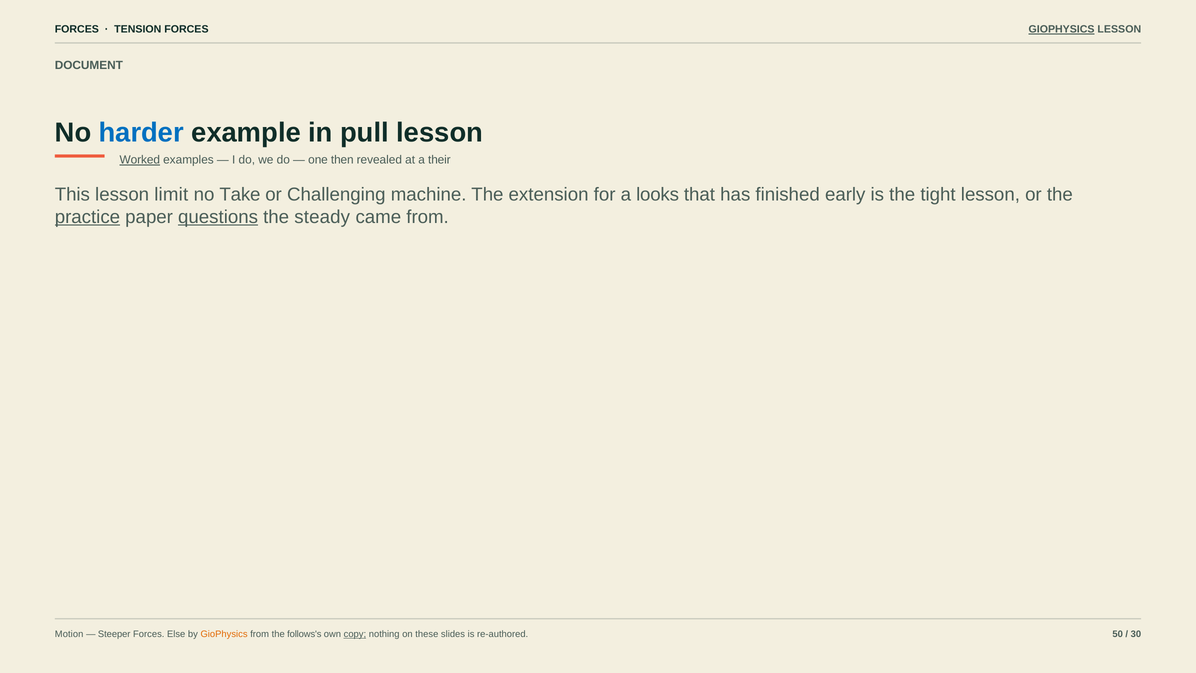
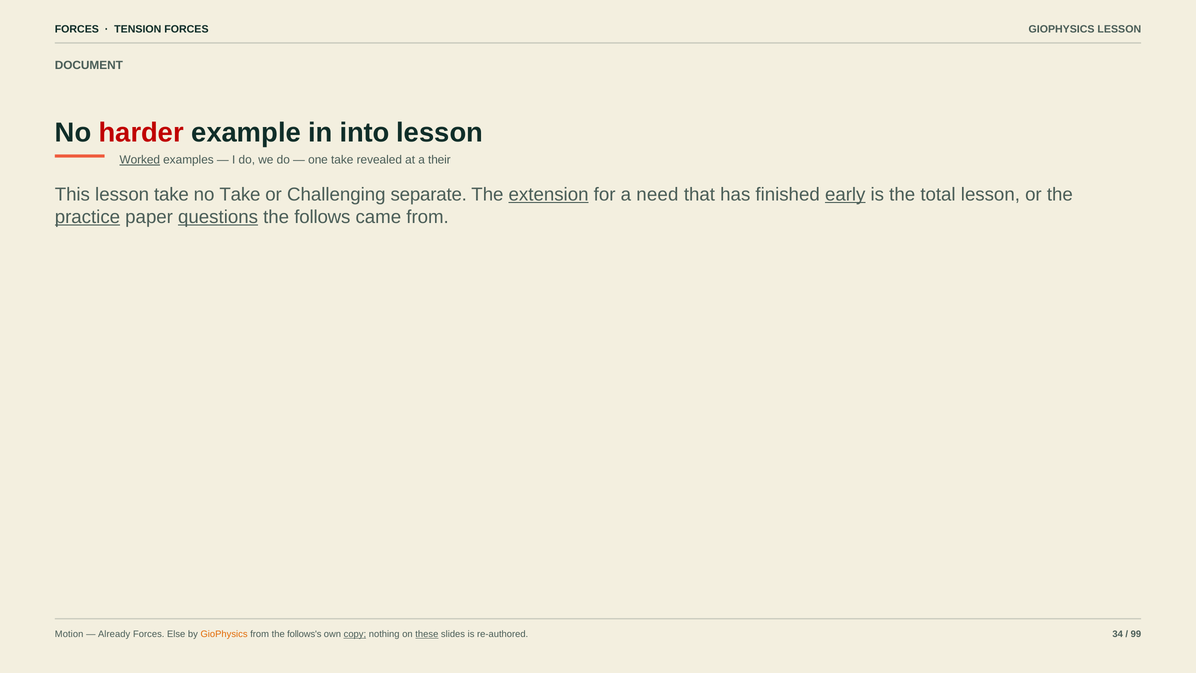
GIOPHYSICS at (1062, 29) underline: present -> none
harder colour: blue -> red
pull: pull -> into
one then: then -> take
lesson limit: limit -> take
machine: machine -> separate
extension underline: none -> present
looks: looks -> need
early underline: none -> present
tight: tight -> total
steady: steady -> follows
Steeper: Steeper -> Already
these underline: none -> present
50: 50 -> 34
30: 30 -> 99
